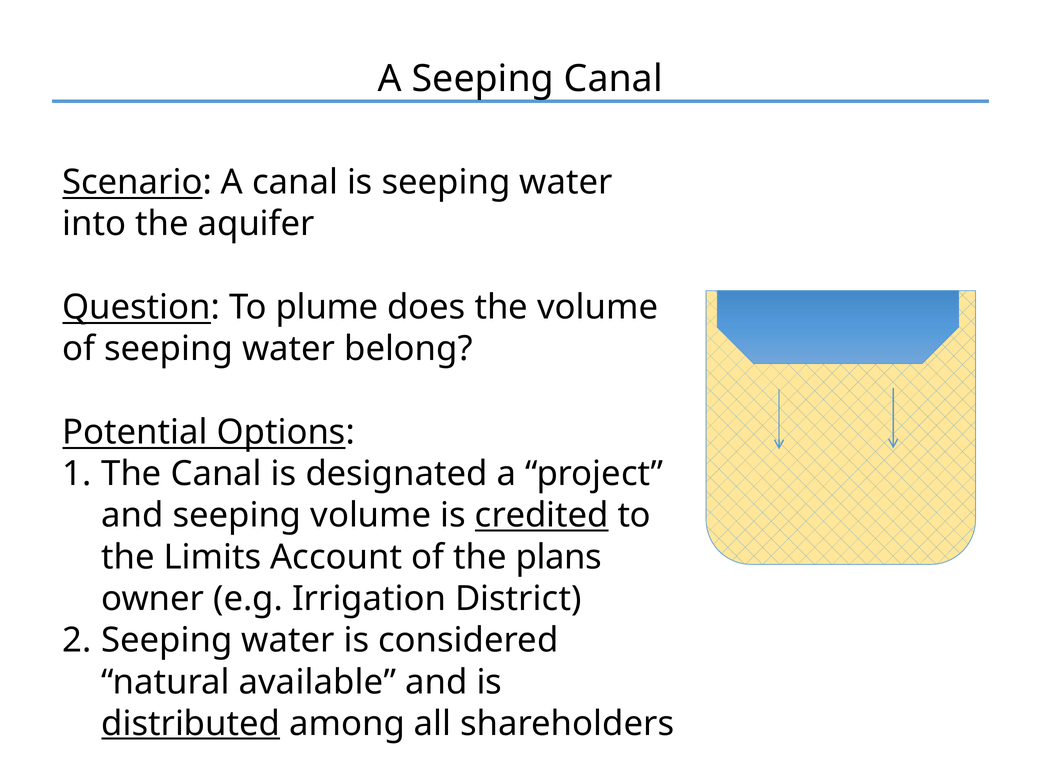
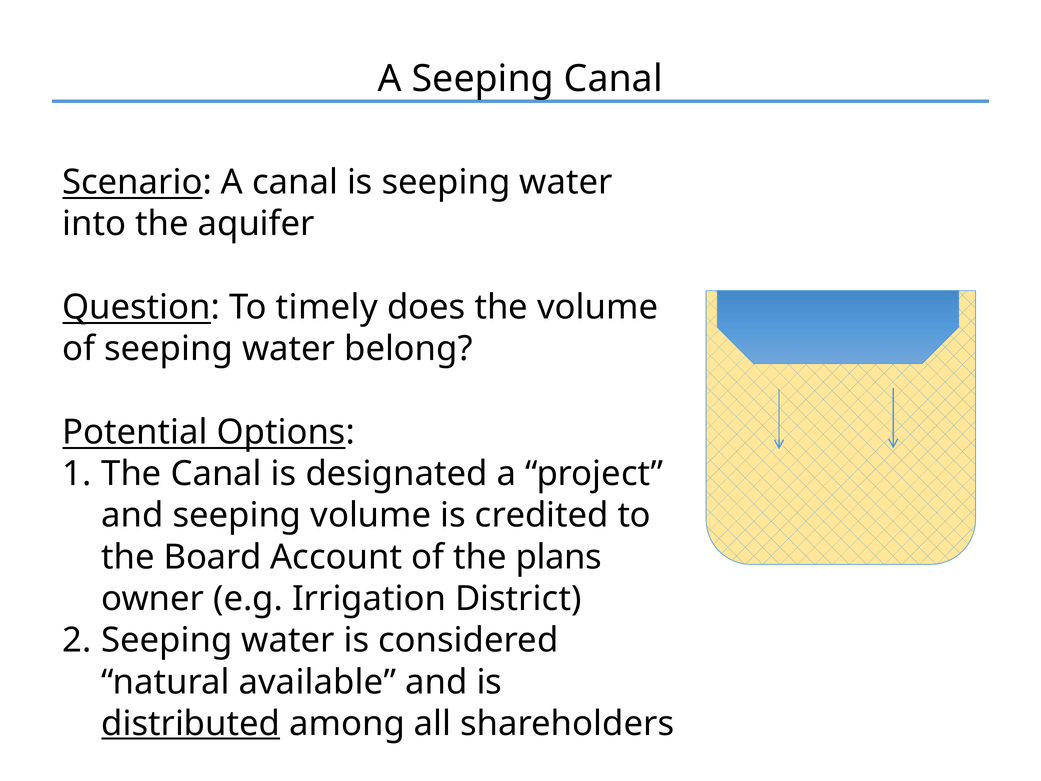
plume: plume -> timely
credited underline: present -> none
Limits: Limits -> Board
